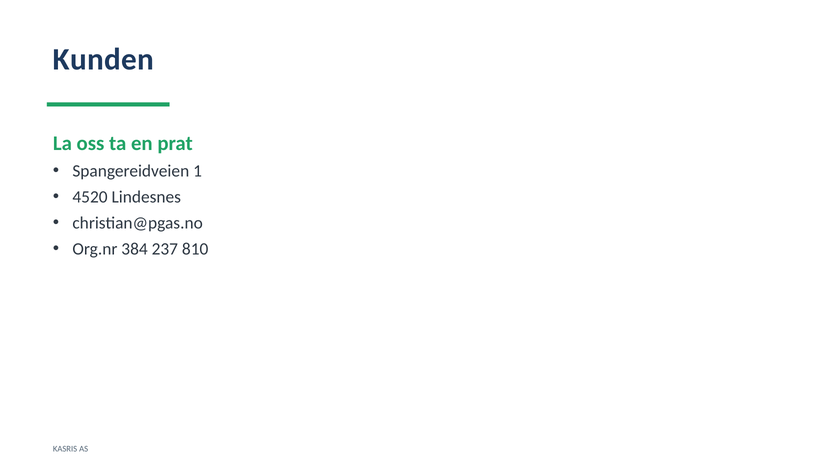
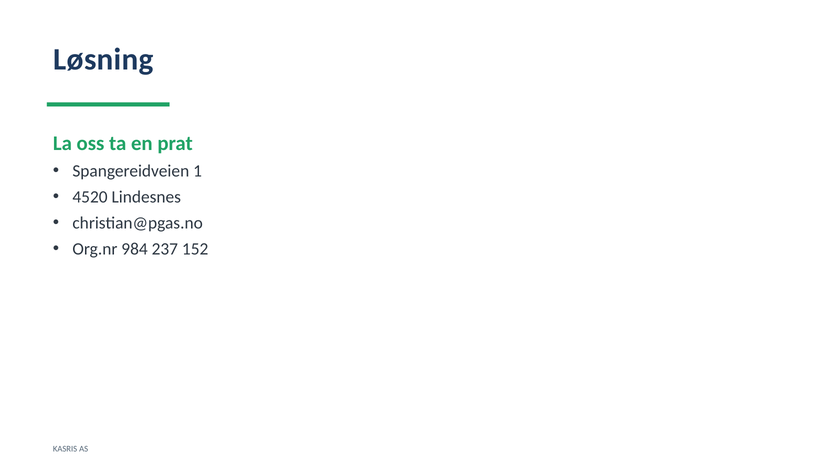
Kunden: Kunden -> Løsning
384: 384 -> 984
810: 810 -> 152
